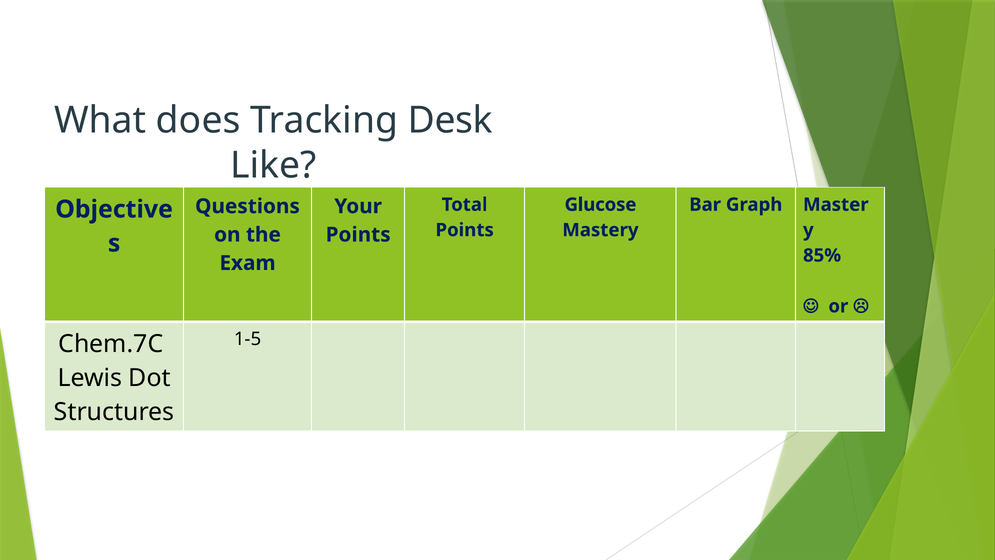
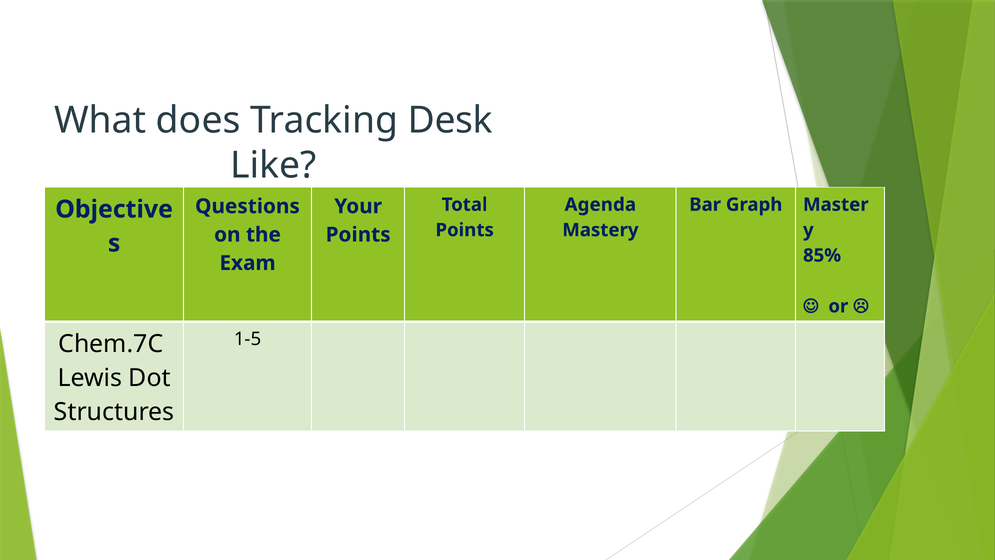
Glucose: Glucose -> Agenda
